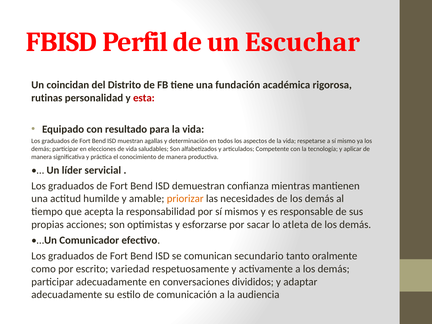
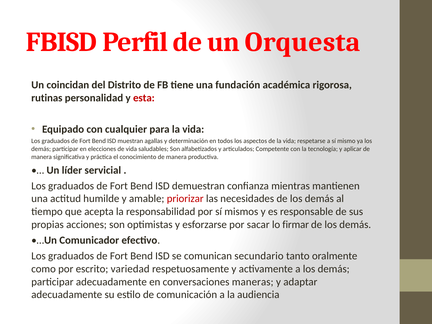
Escuchar: Escuchar -> Orquesta
resultado: resultado -> cualquier
priorizar colour: orange -> red
atleta: atleta -> firmar
divididos: divididos -> maneras
